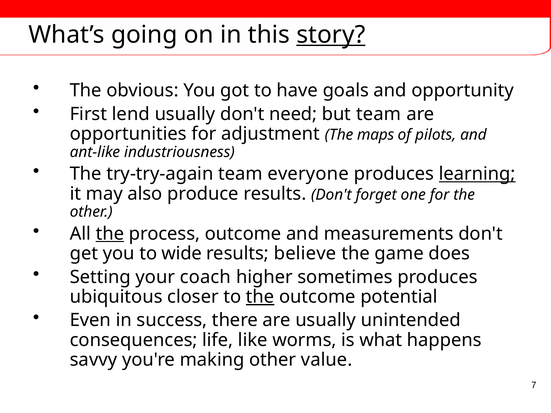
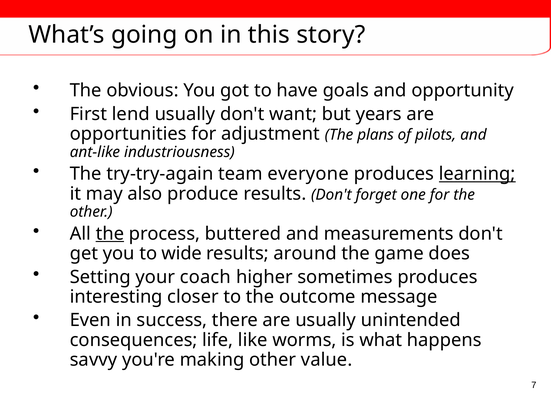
story underline: present -> none
need: need -> want
but team: team -> years
maps: maps -> plans
process outcome: outcome -> buttered
believe: believe -> around
ubiquitous: ubiquitous -> interesting
the at (260, 297) underline: present -> none
potential: potential -> message
